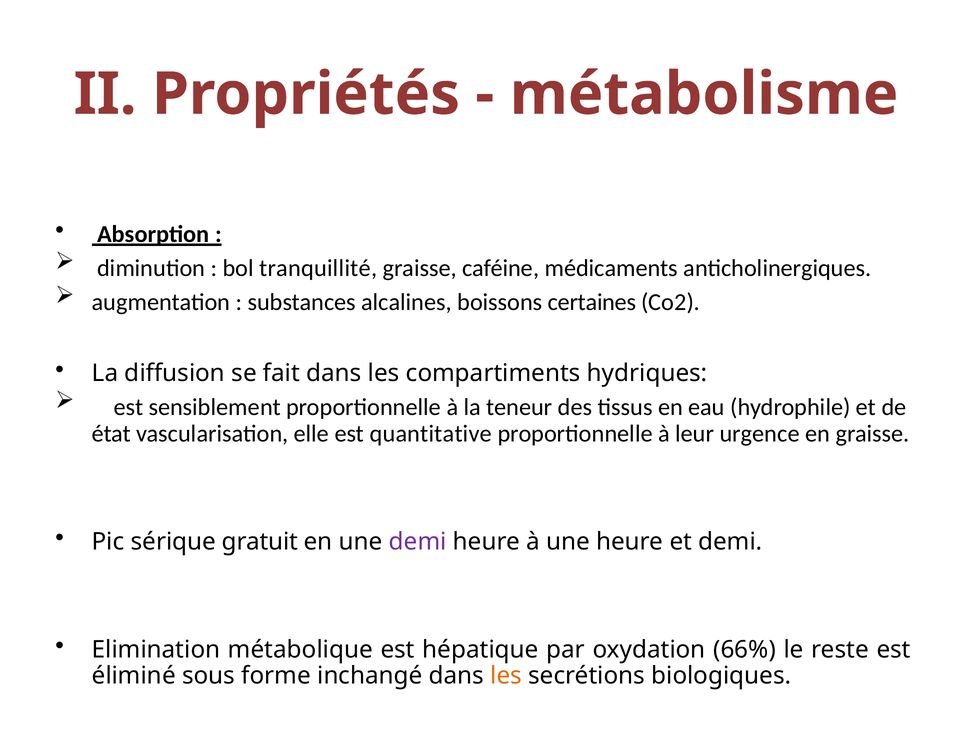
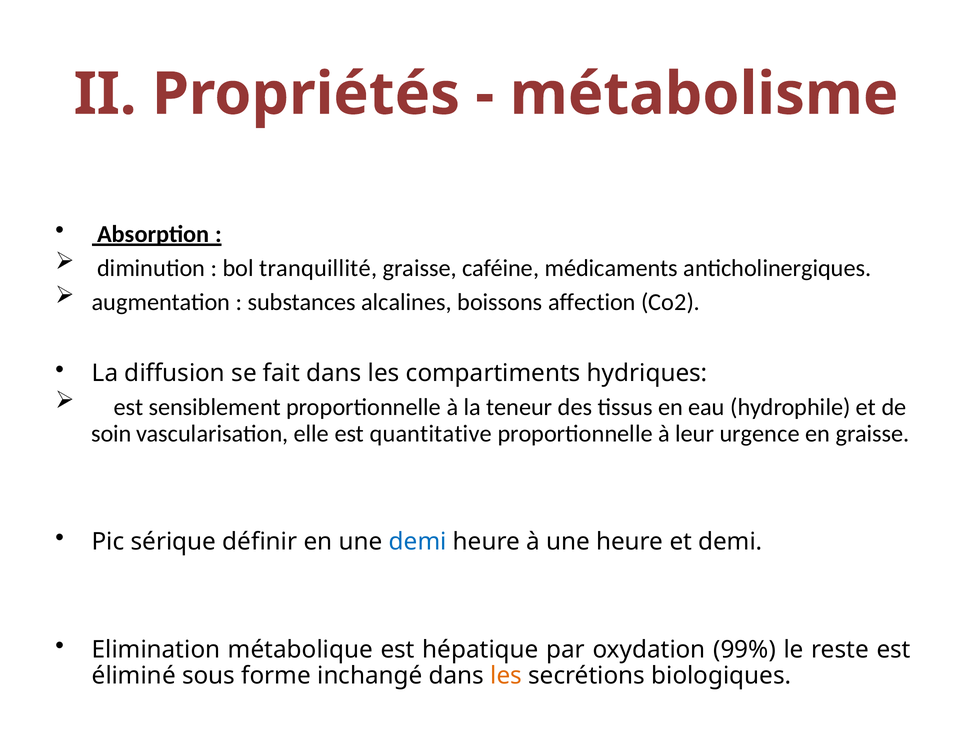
certaines: certaines -> affection
état: état -> soin
gratuit: gratuit -> définir
demi at (418, 541) colour: purple -> blue
66%: 66% -> 99%
